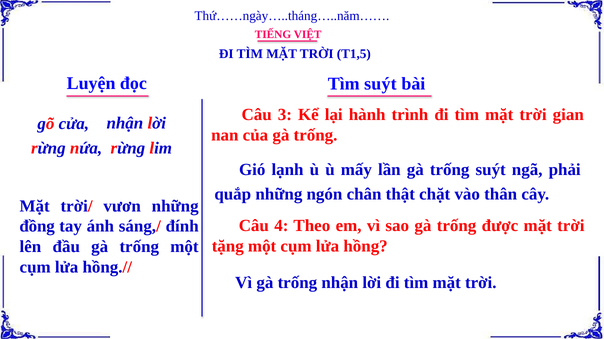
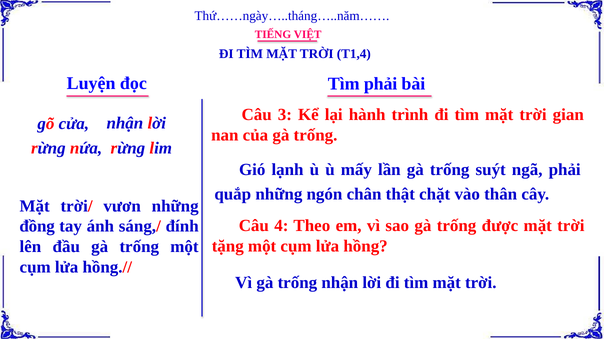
T1,5: T1,5 -> T1,4
Tìm suýt: suýt -> phải
